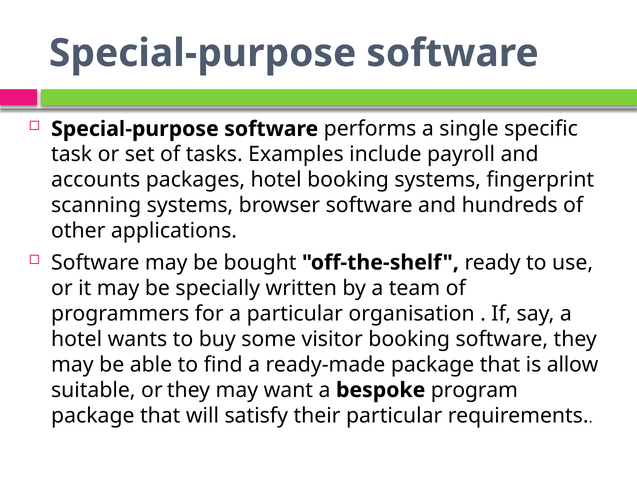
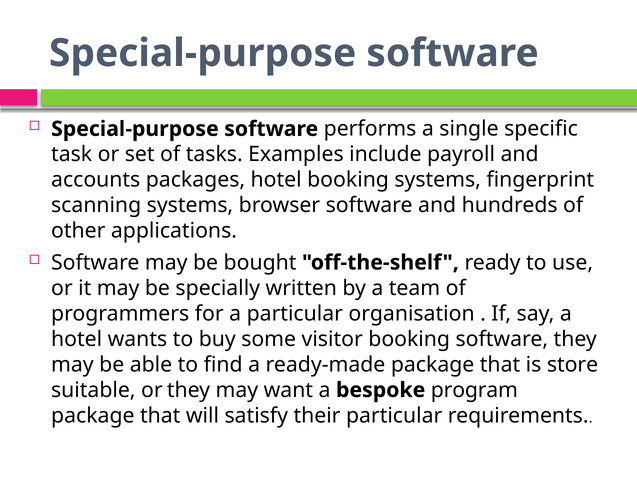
allow: allow -> store
